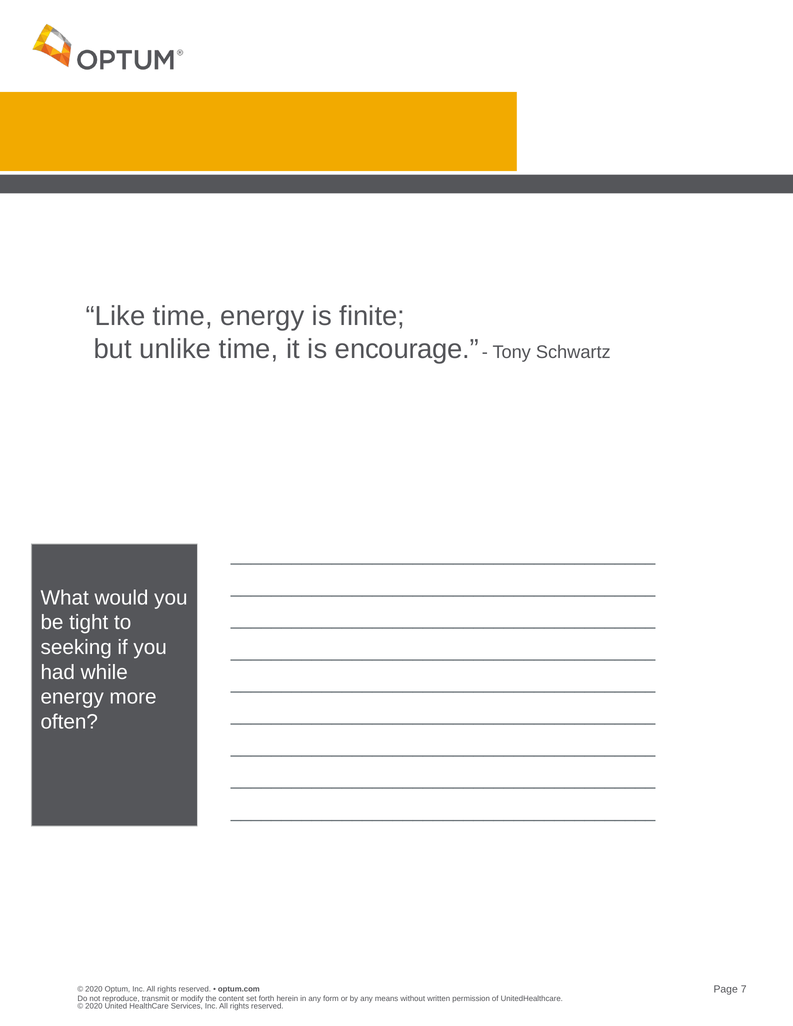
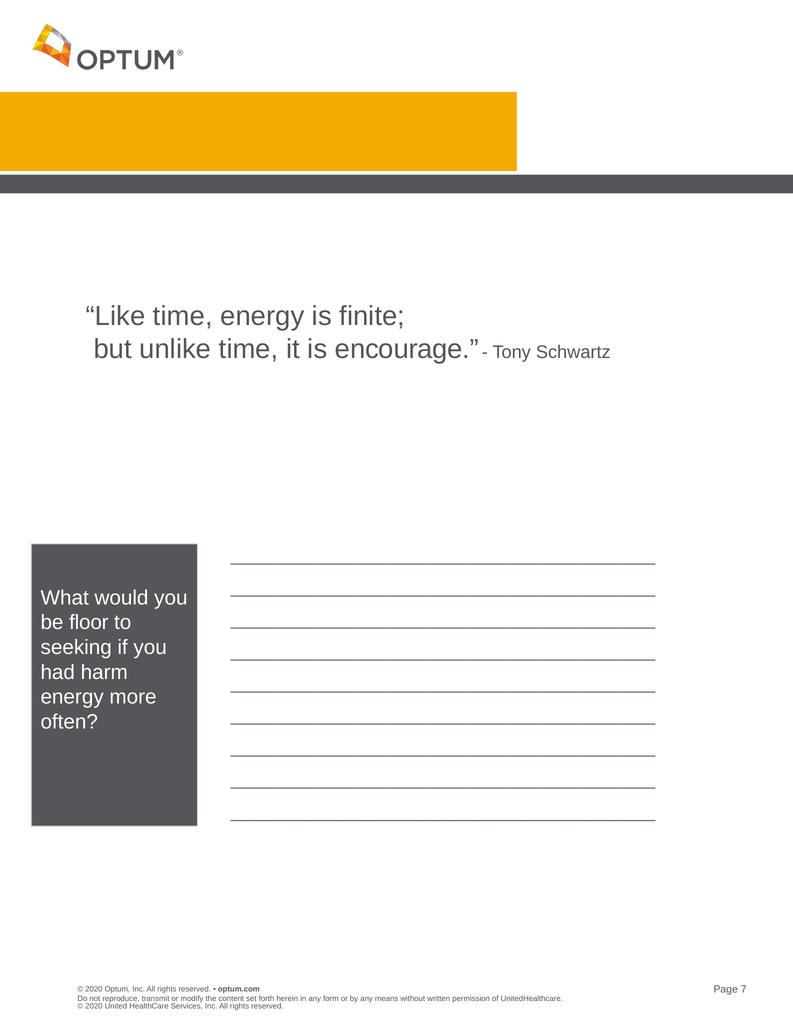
tight: tight -> floor
while: while -> harm
